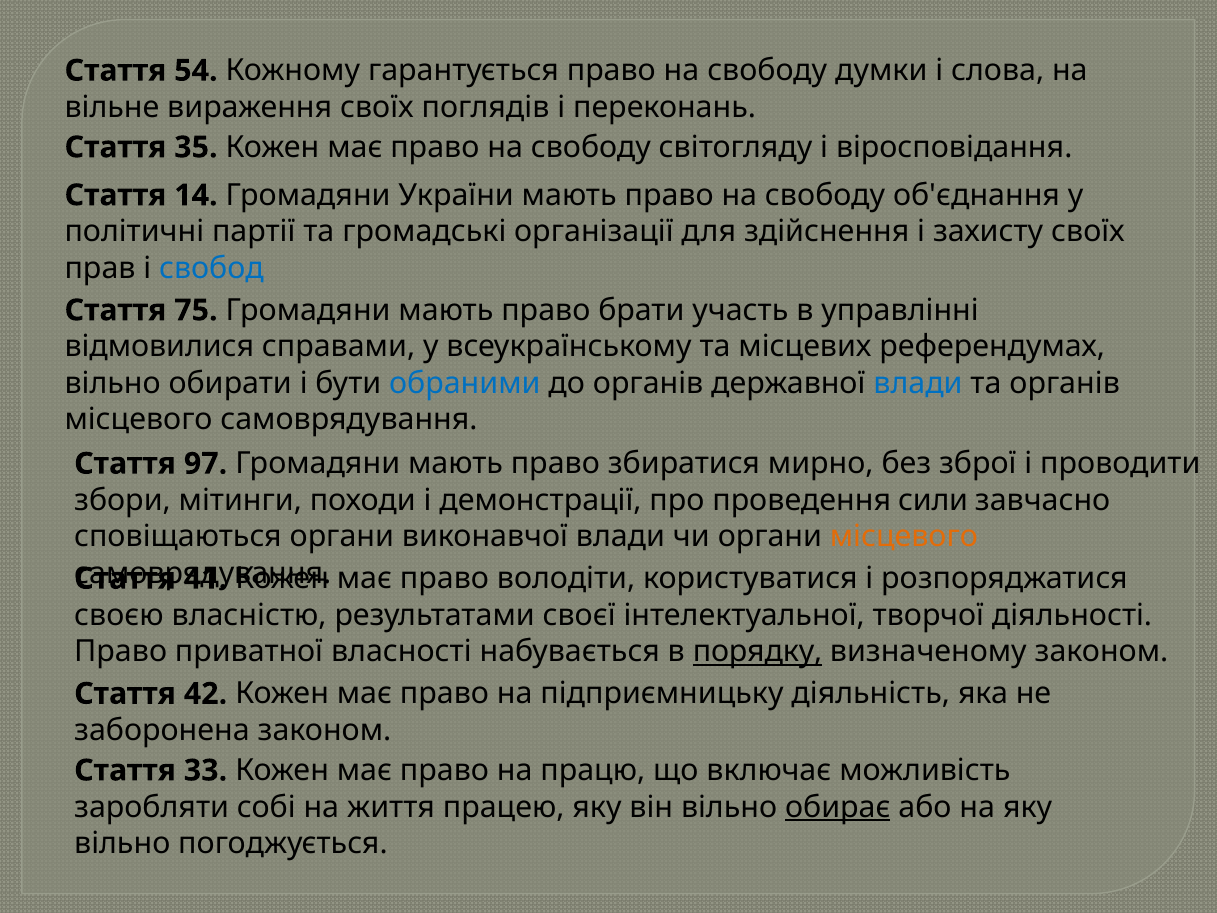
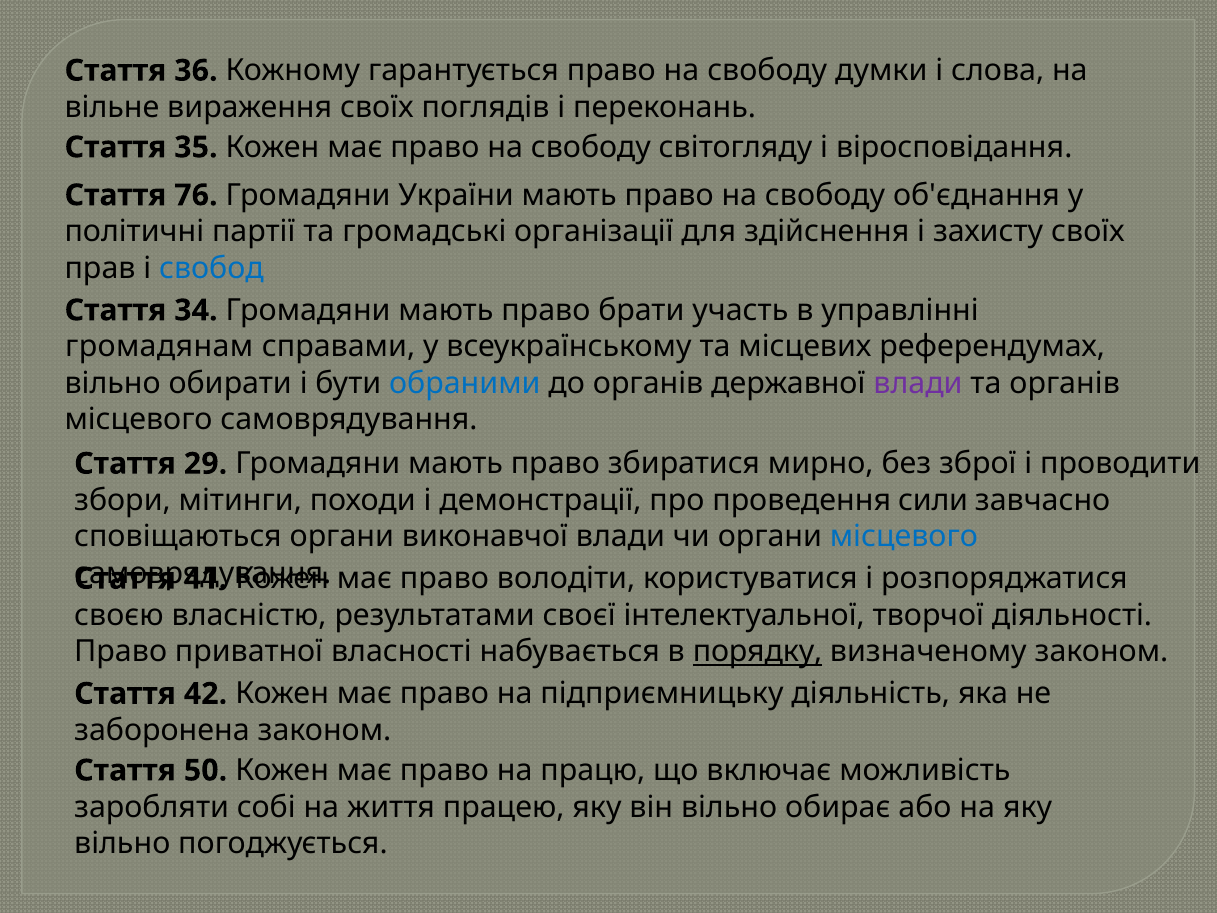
54: 54 -> 36
14: 14 -> 76
75: 75 -> 34
відмовилися: відмовилися -> громадянам
влади at (918, 383) colour: blue -> purple
97: 97 -> 29
місцевого at (904, 537) colour: orange -> blue
33: 33 -> 50
обирає underline: present -> none
